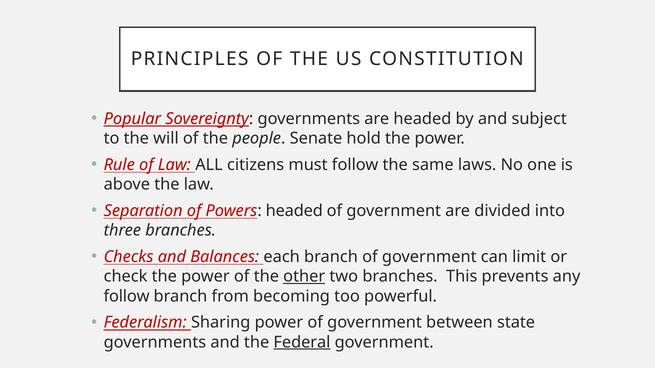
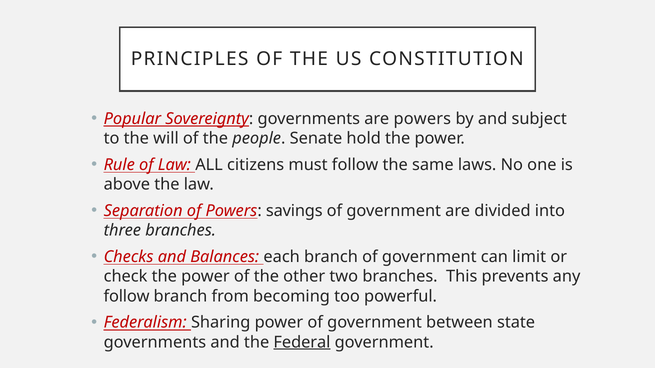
are headed: headed -> powers
Powers headed: headed -> savings
other underline: present -> none
